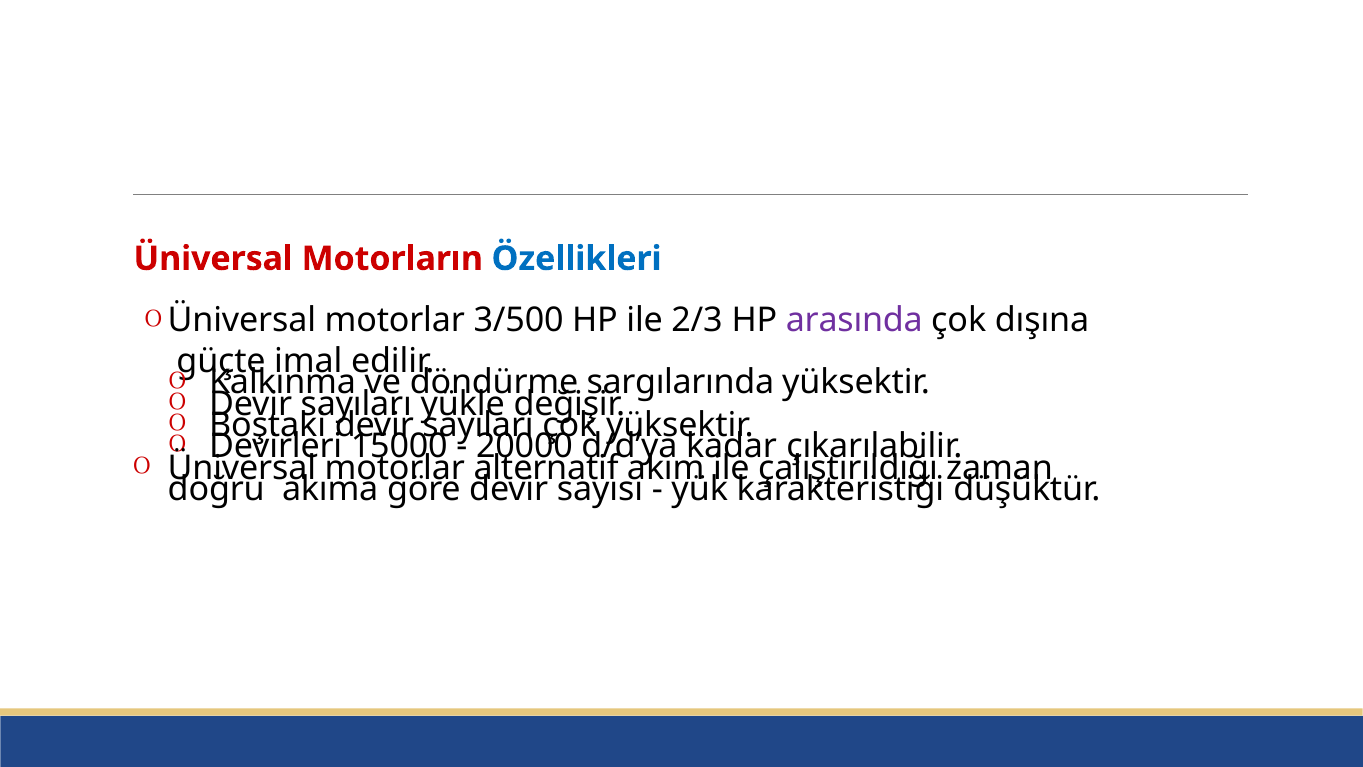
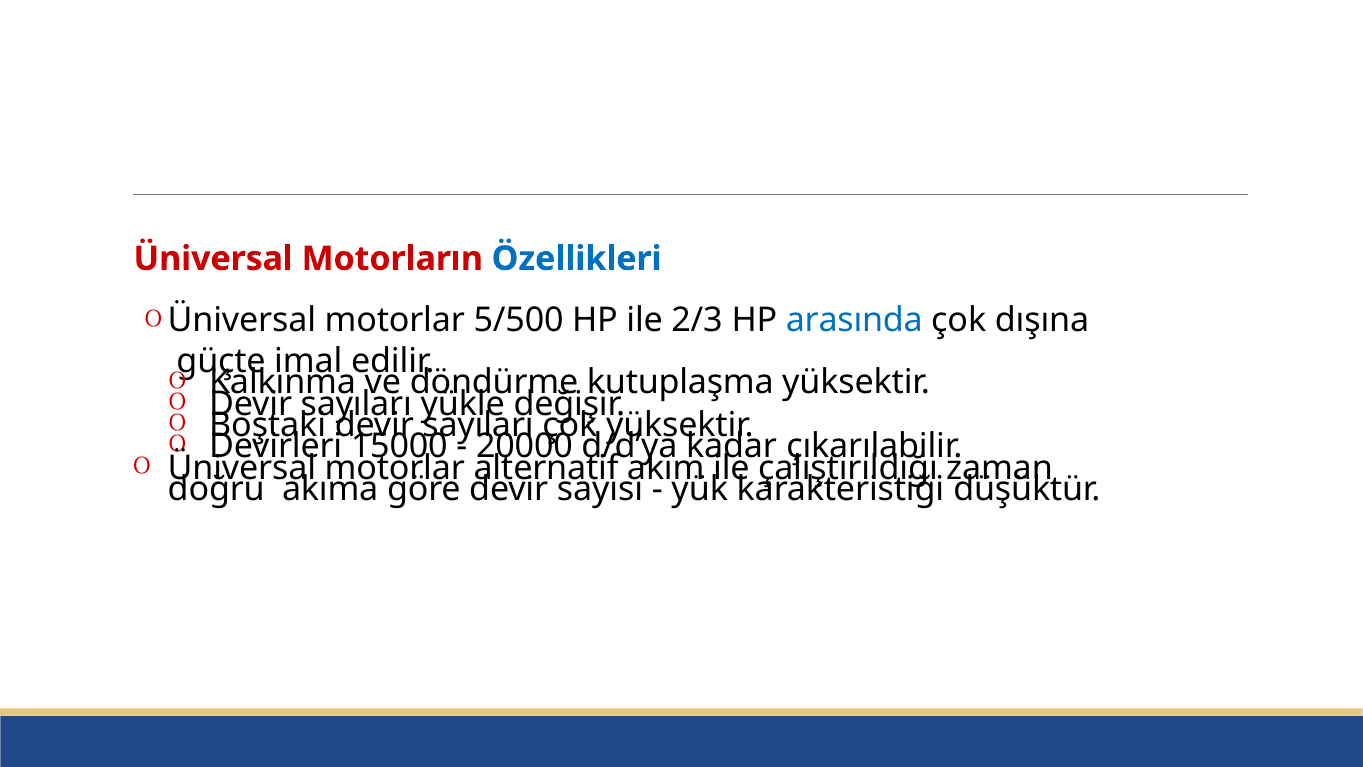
3/500: 3/500 -> 5/500
arasında colour: purple -> blue
sargılarında: sargılarında -> kutuplaşma
